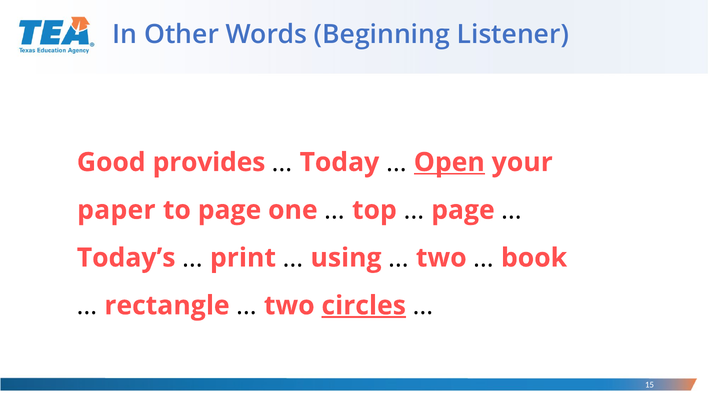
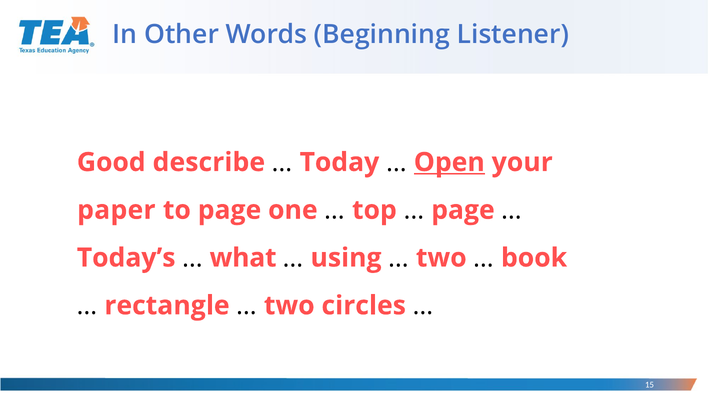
provides: provides -> describe
print: print -> what
circles underline: present -> none
